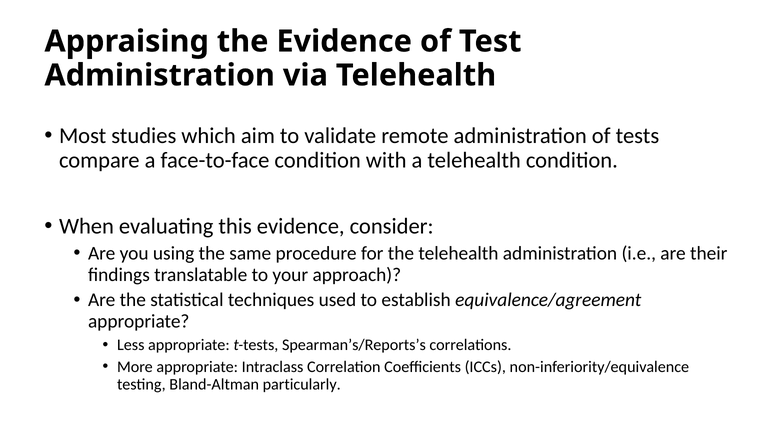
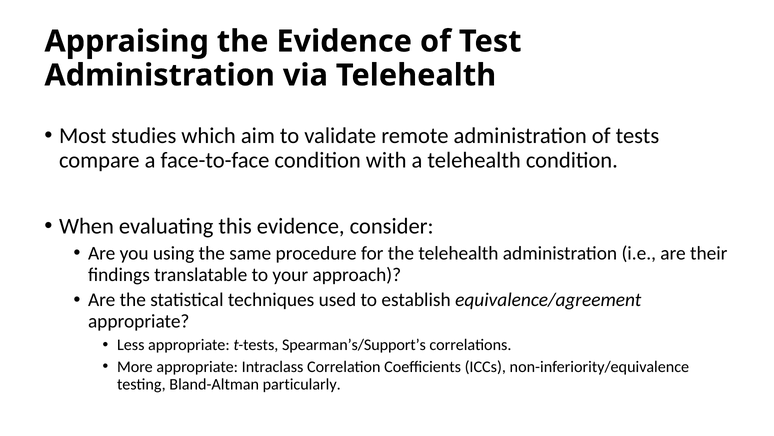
Spearman’s/Reports’s: Spearman’s/Reports’s -> Spearman’s/Support’s
